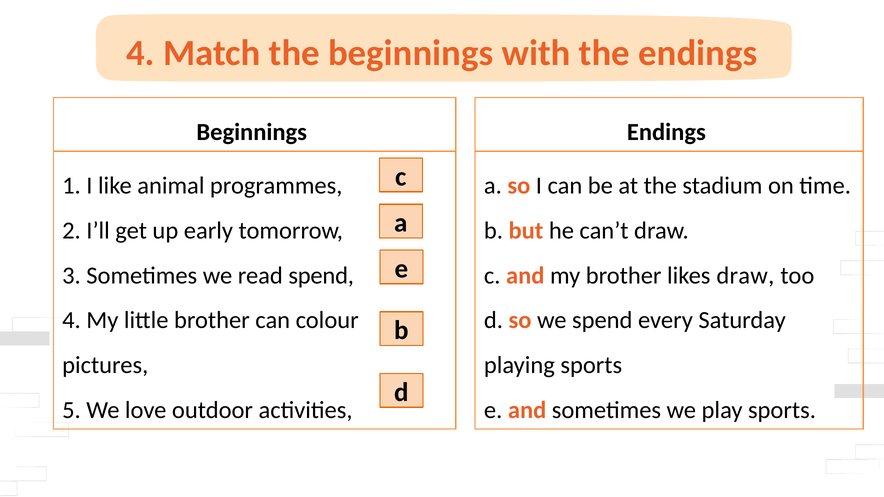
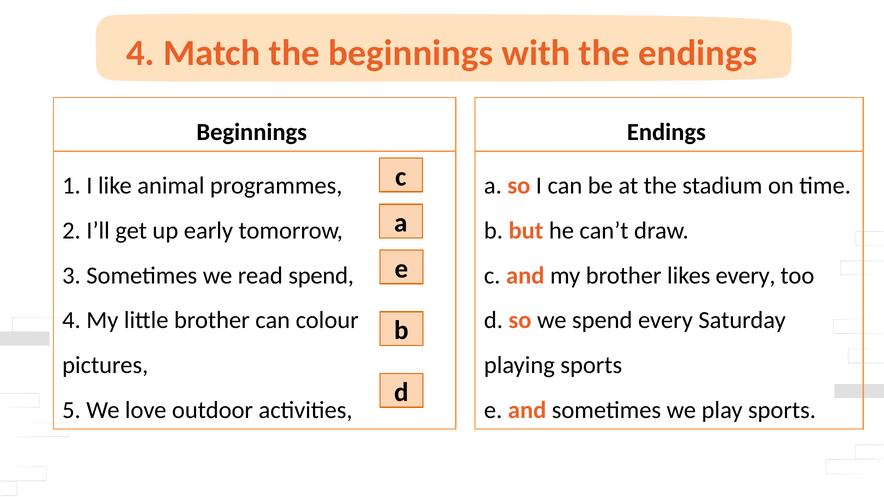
likes draw: draw -> every
